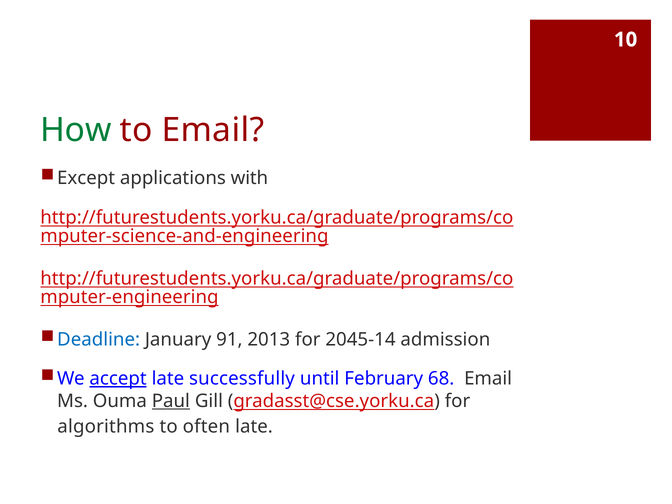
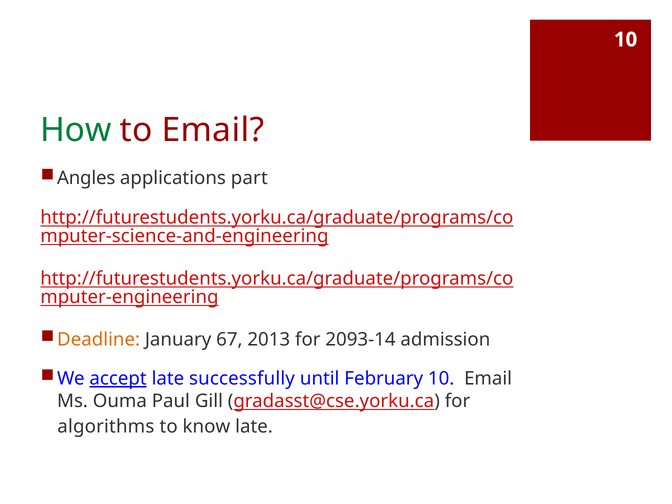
Except: Except -> Angles
with: with -> part
Deadline colour: blue -> orange
91: 91 -> 67
2045-14: 2045-14 -> 2093-14
February 68: 68 -> 10
Paul underline: present -> none
often: often -> know
